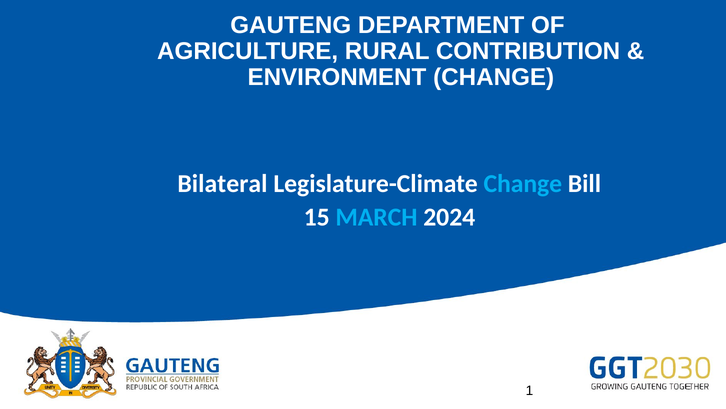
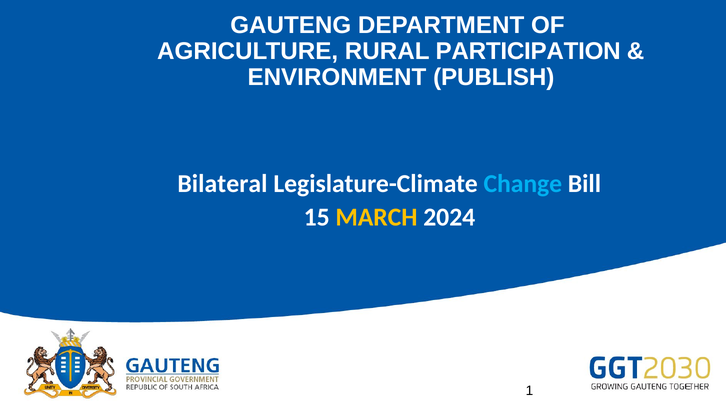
CONTRIBUTION: CONTRIBUTION -> PARTICIPATION
ENVIRONMENT CHANGE: CHANGE -> PUBLISH
MARCH colour: light blue -> yellow
